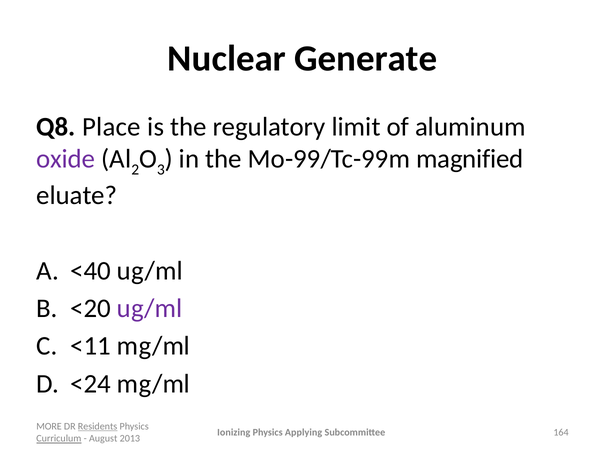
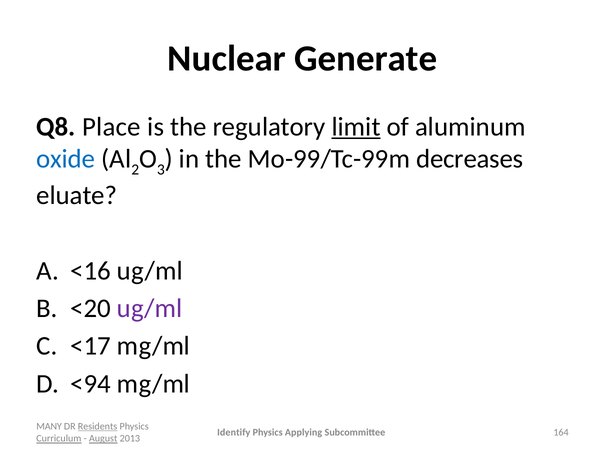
limit underline: none -> present
oxide colour: purple -> blue
magnified: magnified -> decreases
<40: <40 -> <16
<11: <11 -> <17
<24: <24 -> <94
MORE: MORE -> MANY
Ionizing: Ionizing -> Identify
August underline: none -> present
